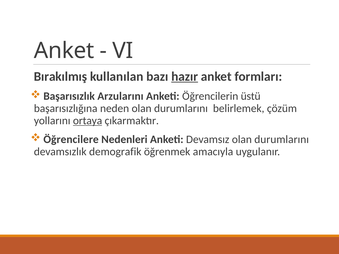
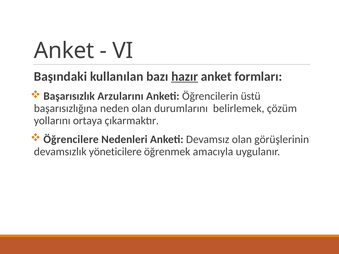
Bırakılmış: Bırakılmış -> Başındaki
ortaya underline: present -> none
Devamsız olan durumlarını: durumlarını -> görüşlerinin
demografik: demografik -> yöneticilere
